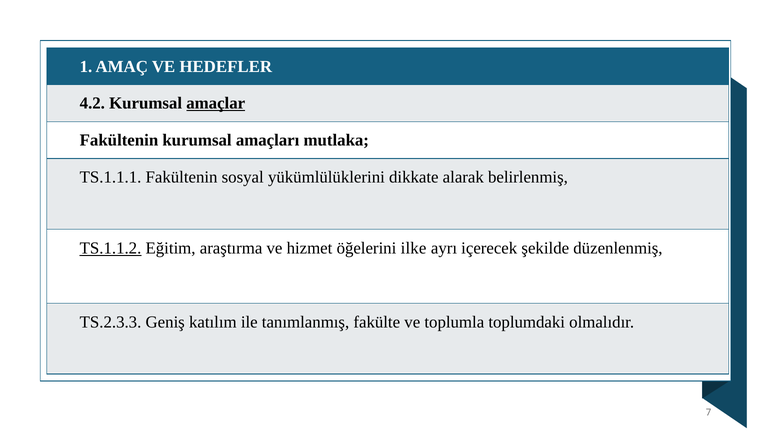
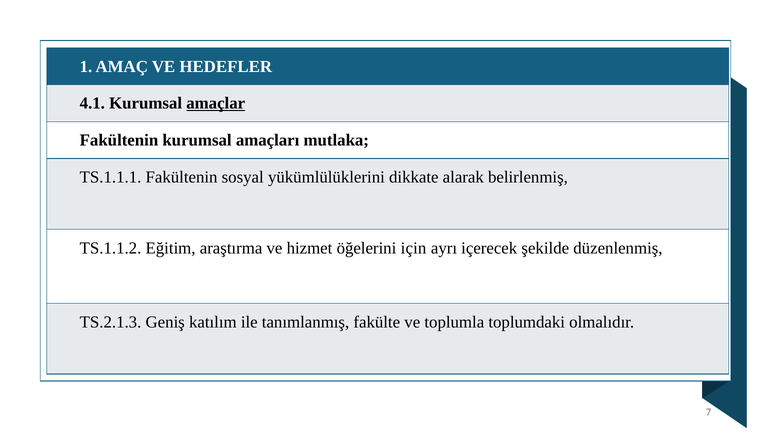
4.2: 4.2 -> 4.1
TS.1.1.2 underline: present -> none
ilke: ilke -> için
TS.2.3.3: TS.2.3.3 -> TS.2.1.3
